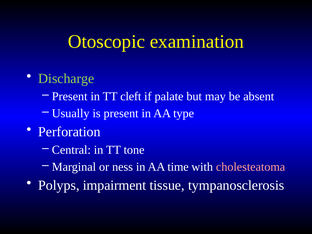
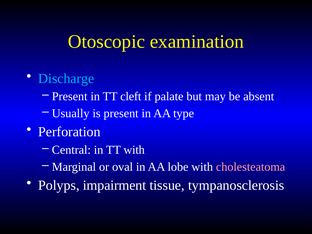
Discharge colour: light green -> light blue
TT tone: tone -> with
ness: ness -> oval
time: time -> lobe
